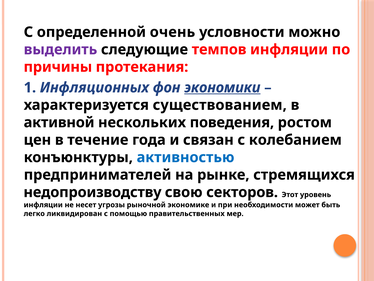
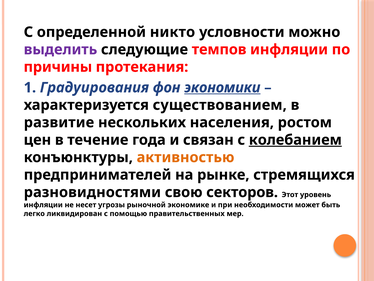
очень: очень -> никто
Инфляционных: Инфляционных -> Градуирования
активной: активной -> развитие
поведения: поведения -> населения
колебанием underline: none -> present
активностью colour: blue -> orange
недопроизводству: недопроизводству -> разновидностями
